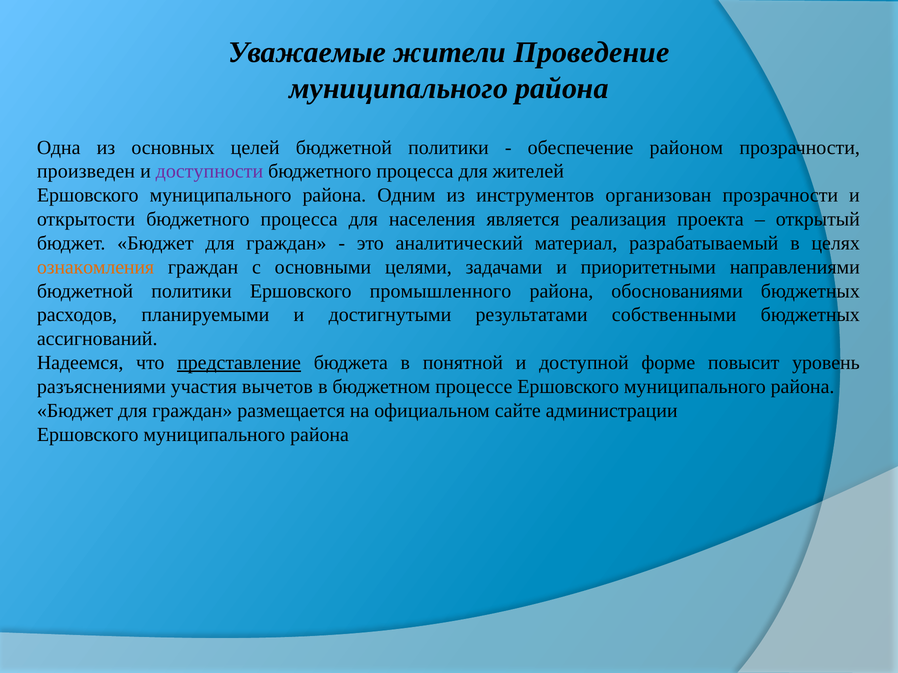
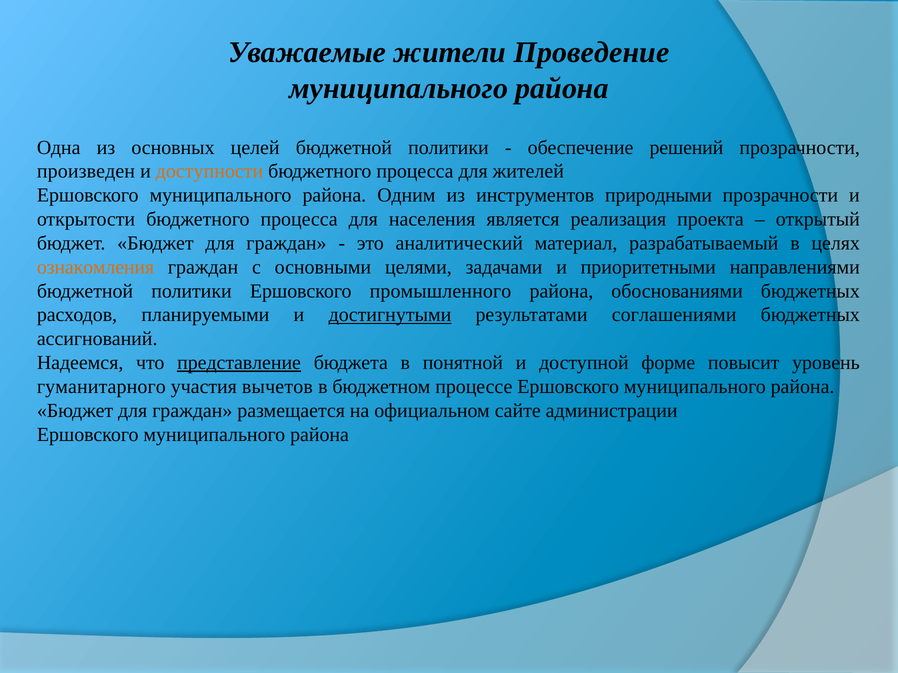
районом: районом -> решений
доступности colour: purple -> orange
организован: организован -> природными
достигнутыми underline: none -> present
собственными: собственными -> соглашениями
разъяснениями: разъяснениями -> гуманитарного
